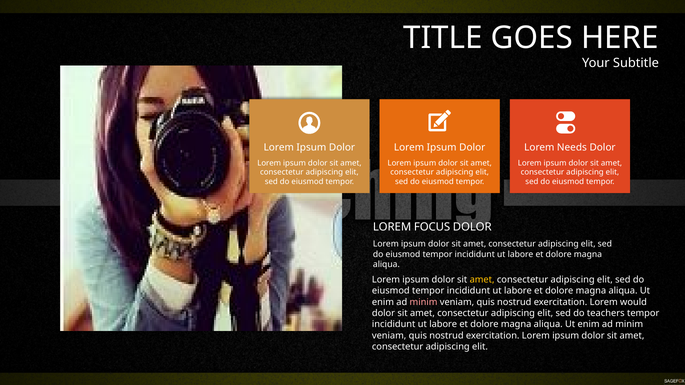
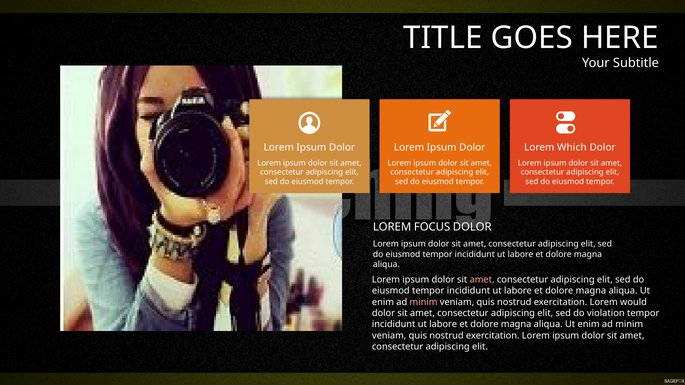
Needs: Needs -> Which
amet at (482, 280) colour: yellow -> pink
teachers: teachers -> violation
